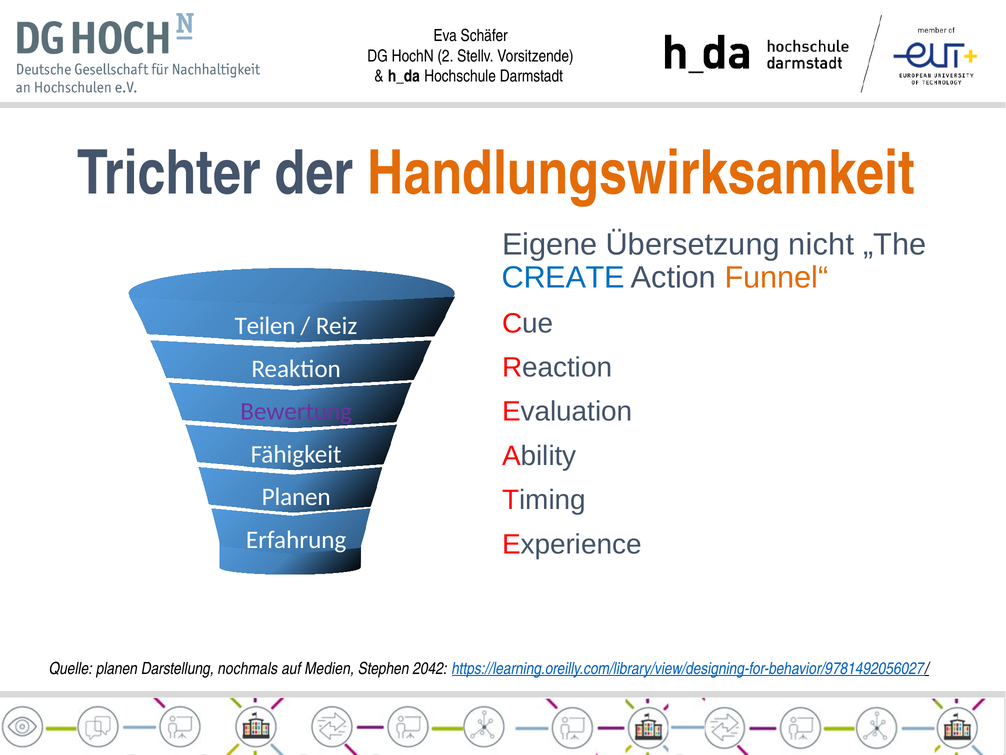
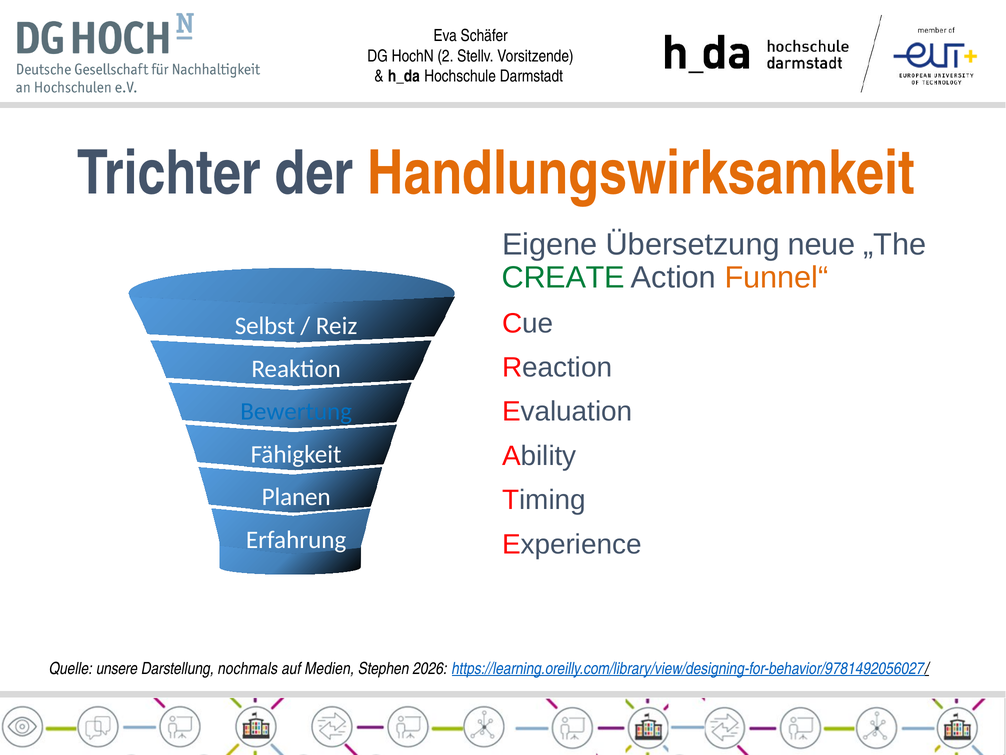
nicht: nicht -> neue
CREATE colour: blue -> green
Teilen: Teilen -> Selbst
Bewertung colour: purple -> blue
Quelle planen: planen -> unsere
2042: 2042 -> 2026
